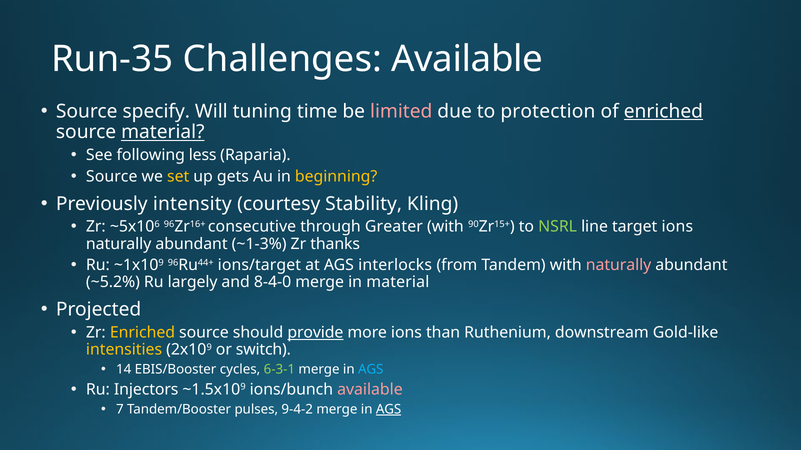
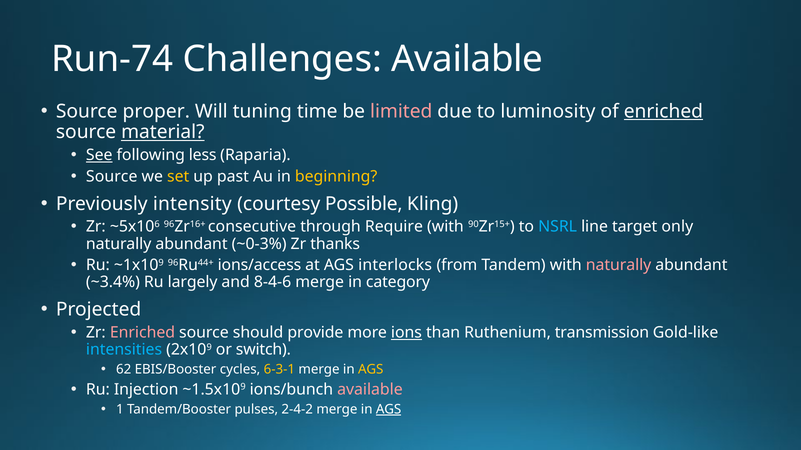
Run-35: Run-35 -> Run-74
specify: specify -> proper
protection: protection -> luminosity
See underline: none -> present
gets: gets -> past
Stability: Stability -> Possible
Greater: Greater -> Require
NSRL colour: light green -> light blue
target ions: ions -> only
~1-3%: ~1-3% -> ~0-3%
ions/target: ions/target -> ions/access
~5.2%: ~5.2% -> ~3.4%
8-4-0: 8-4-0 -> 8-4-6
in material: material -> category
Enriched at (142, 333) colour: yellow -> pink
provide underline: present -> none
ions at (406, 333) underline: none -> present
downstream: downstream -> transmission
intensities colour: yellow -> light blue
14: 14 -> 62
6-3-1 colour: light green -> yellow
AGS at (371, 370) colour: light blue -> yellow
Injectors: Injectors -> Injection
7: 7 -> 1
9-4-2: 9-4-2 -> 2-4-2
